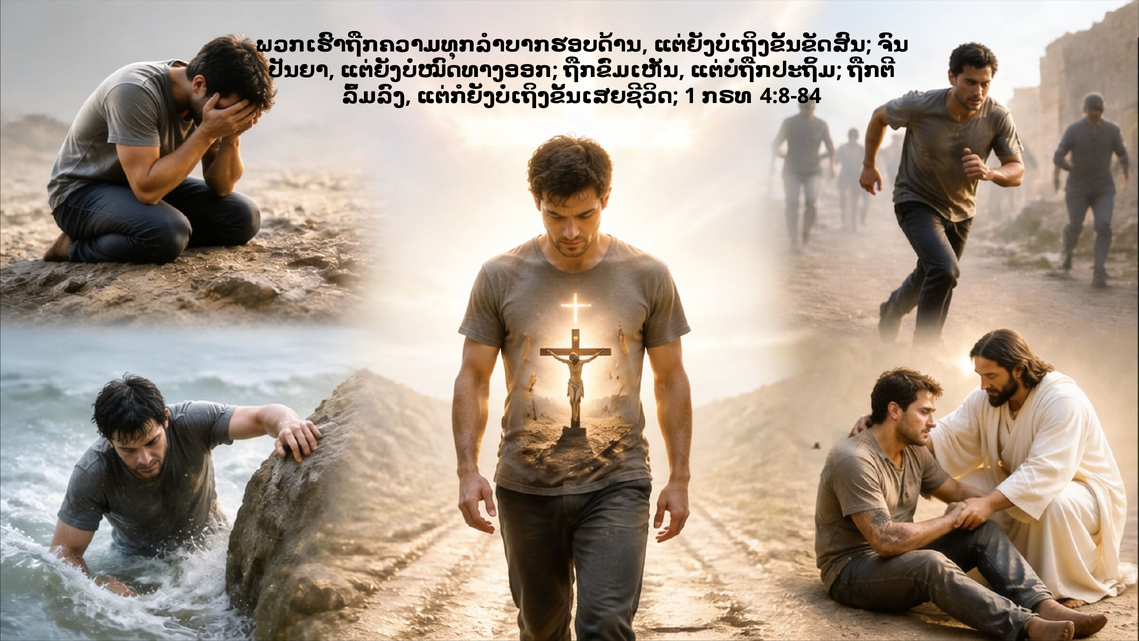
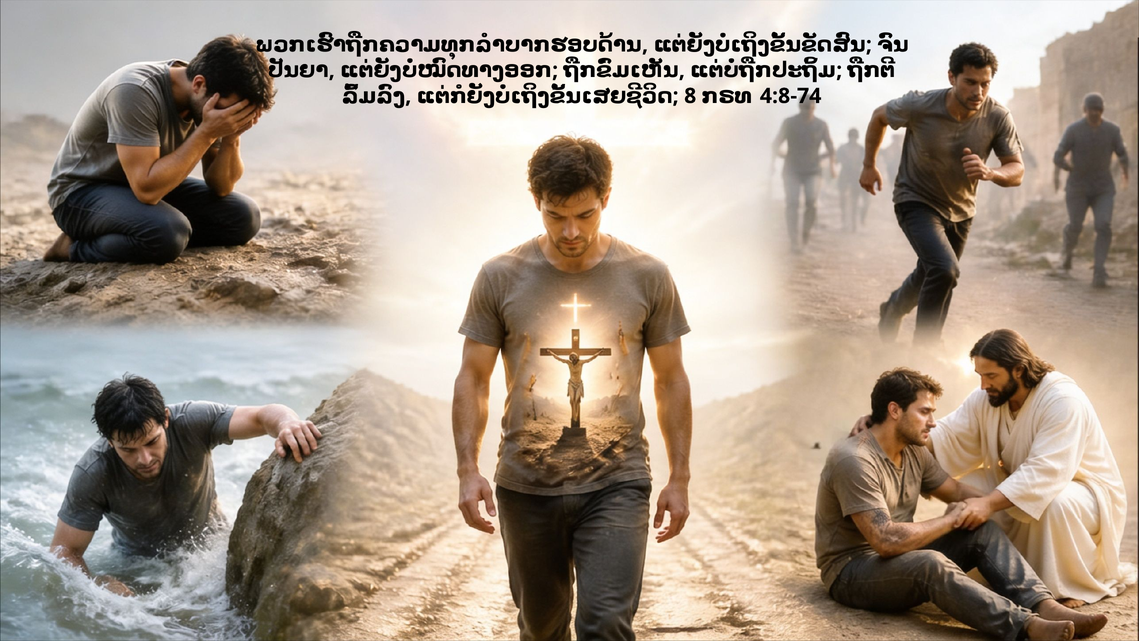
1: 1 -> 8
4:8-84: 4:8-84 -> 4:8-74
